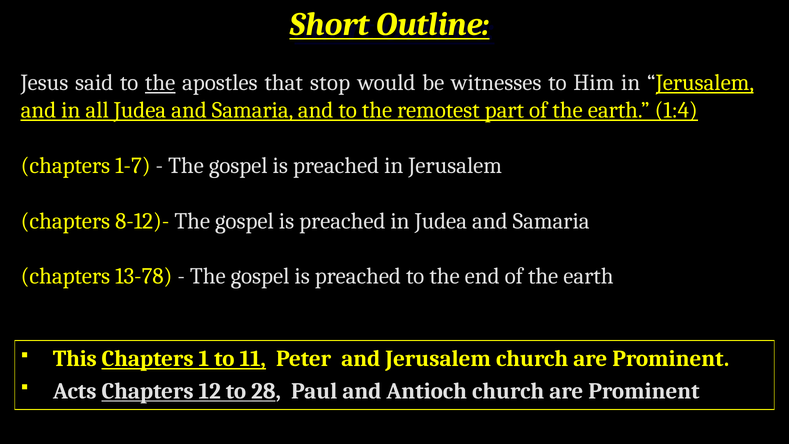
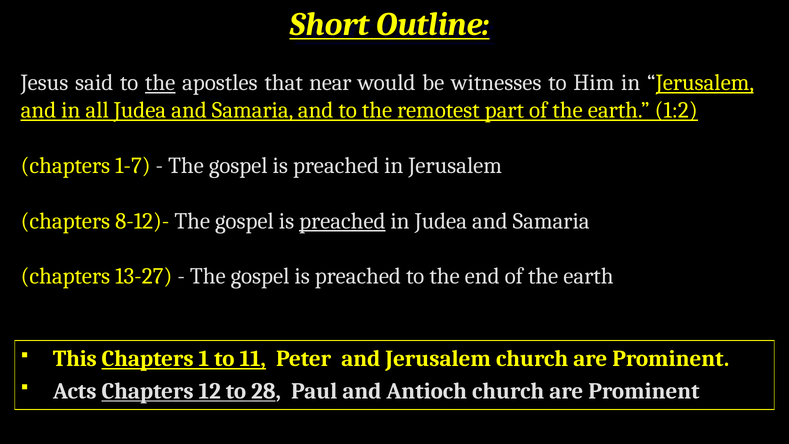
stop: stop -> near
1:4: 1:4 -> 1:2
preached at (342, 221) underline: none -> present
13-78: 13-78 -> 13-27
